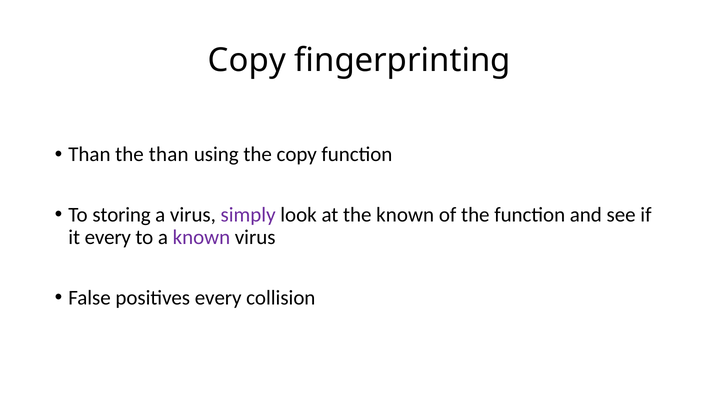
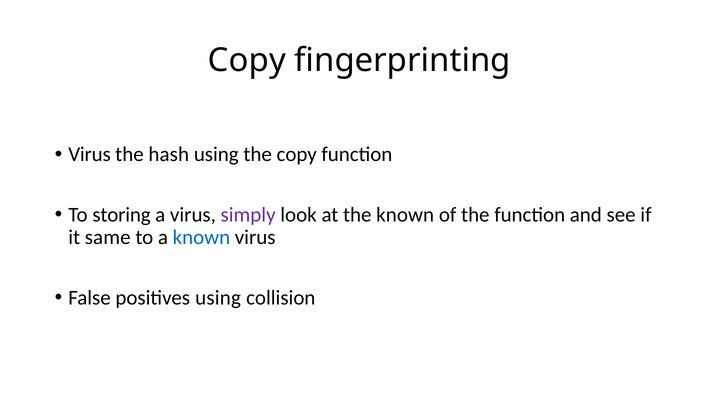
Than at (89, 154): Than -> Virus
the than: than -> hash
it every: every -> same
known at (201, 237) colour: purple -> blue
positives every: every -> using
